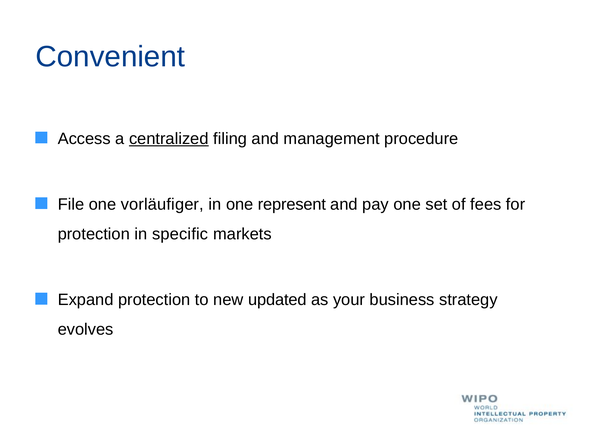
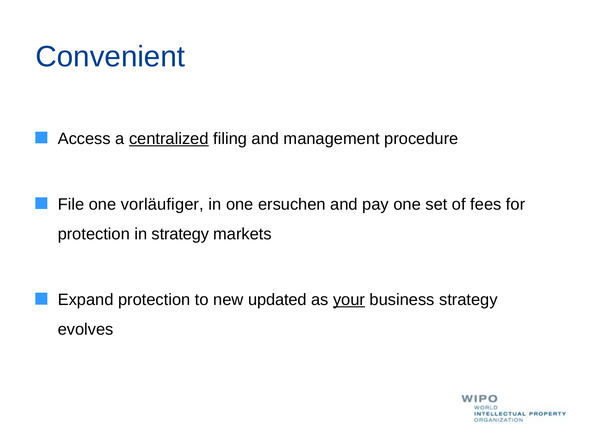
represent: represent -> ersuchen
in specific: specific -> strategy
your underline: none -> present
